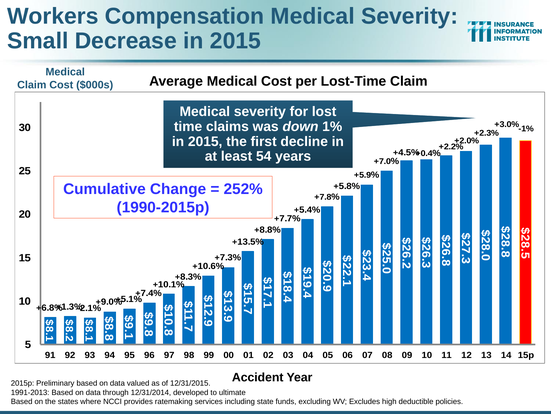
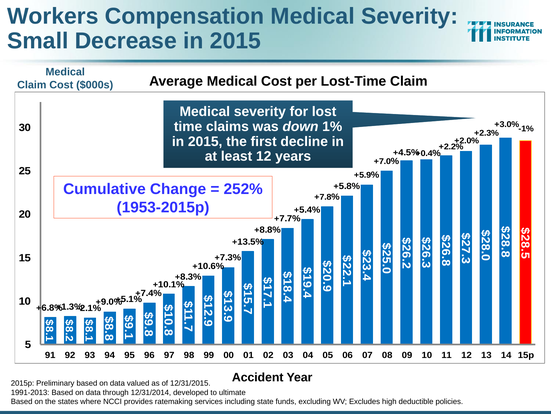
least 54: 54 -> 12
1990-2015p: 1990-2015p -> 1953-2015p
